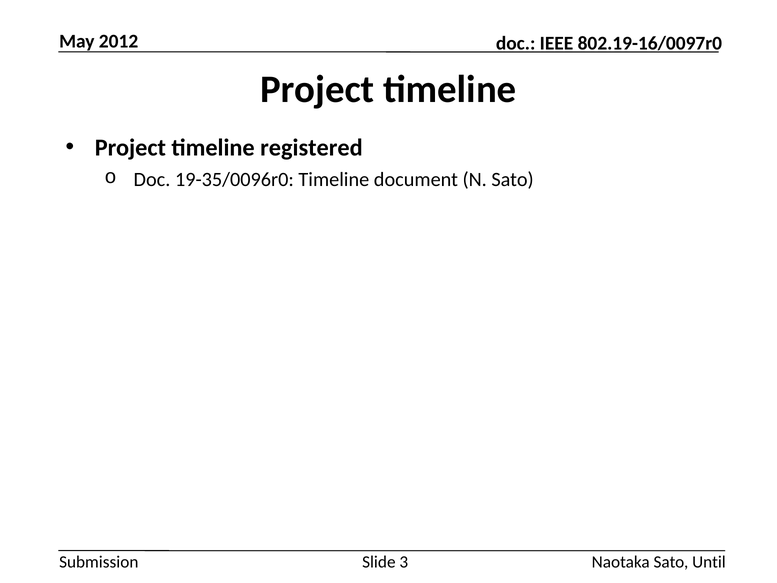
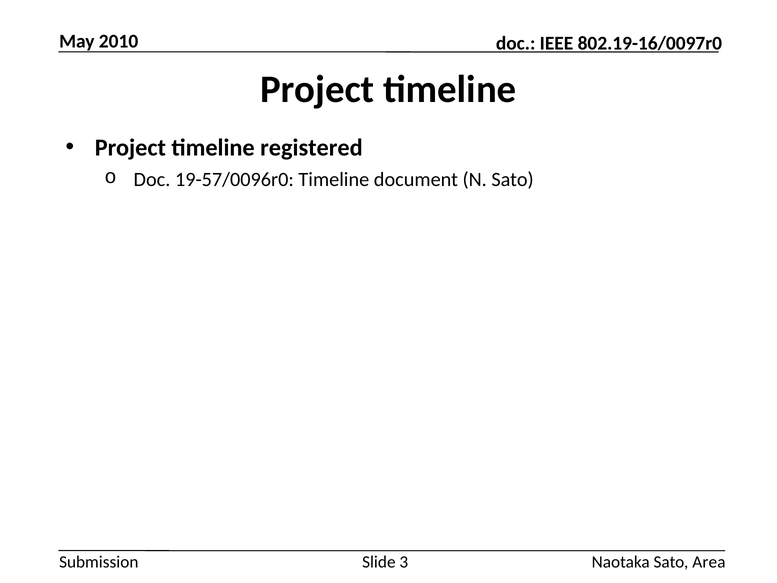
2012: 2012 -> 2010
19-35/0096r0: 19-35/0096r0 -> 19-57/0096r0
Until: Until -> Area
